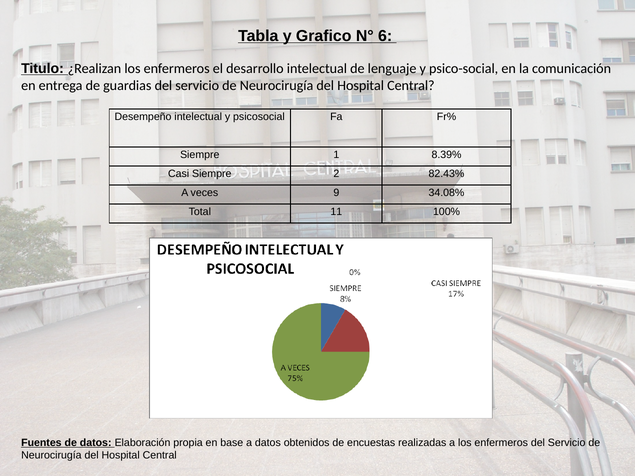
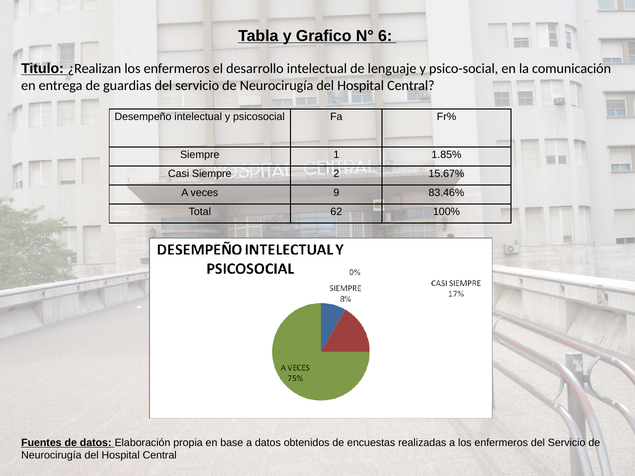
8.39%: 8.39% -> 1.85%
82.43%: 82.43% -> 15.67%
34.08%: 34.08% -> 83.46%
11: 11 -> 62
